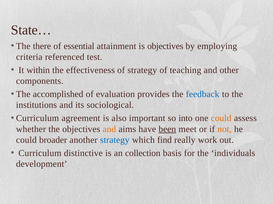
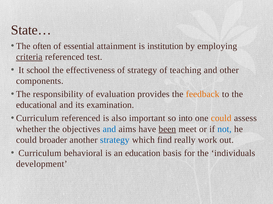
there: there -> often
is objectives: objectives -> institution
criteria underline: none -> present
within: within -> school
accomplished: accomplished -> responsibility
feedback colour: blue -> orange
institutions: institutions -> educational
sociological: sociological -> examination
Curriculum agreement: agreement -> referenced
and at (109, 130) colour: orange -> blue
not colour: orange -> blue
distinctive: distinctive -> behavioral
collection: collection -> education
